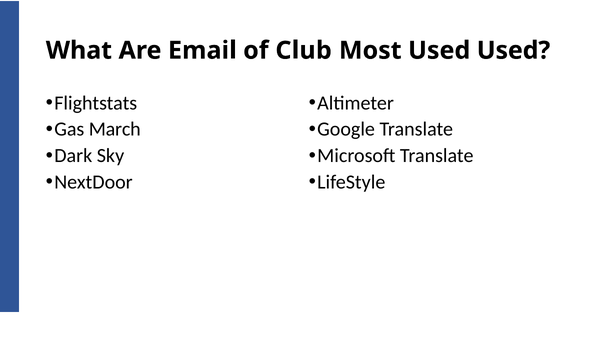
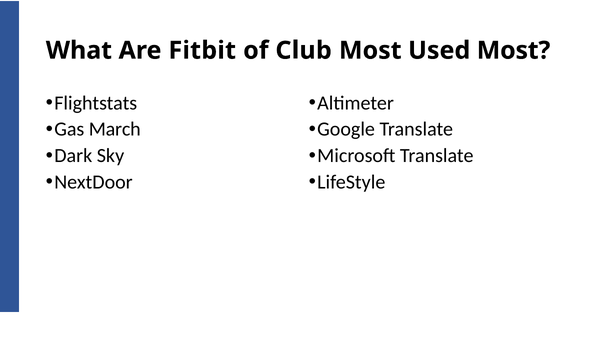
Email: Email -> Fitbit
Used Used: Used -> Most
